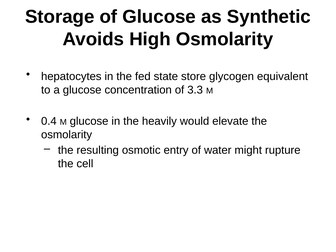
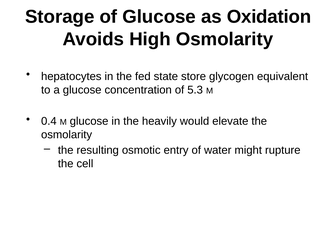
Synthetic: Synthetic -> Oxidation
3.3: 3.3 -> 5.3
